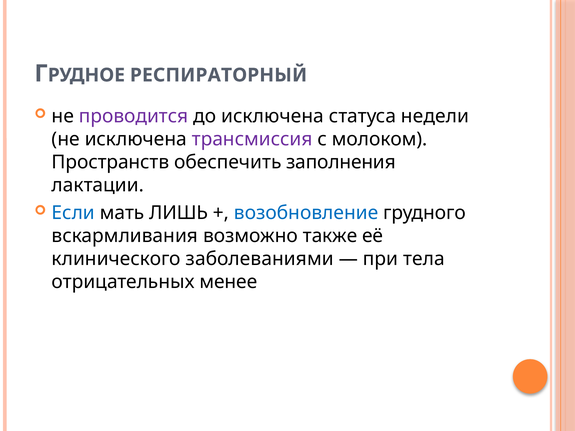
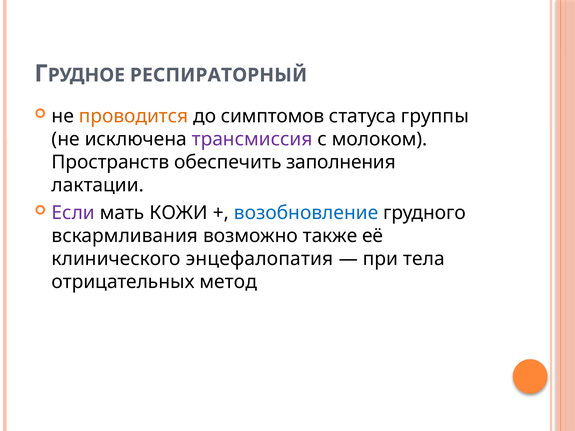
проводится colour: purple -> orange
до исключена: исключена -> симптомов
недели: недели -> группы
Если colour: blue -> purple
ЛИШЬ: ЛИШЬ -> КОЖИ
заболеваниями: заболеваниями -> энцефалопатия
менее: менее -> метод
